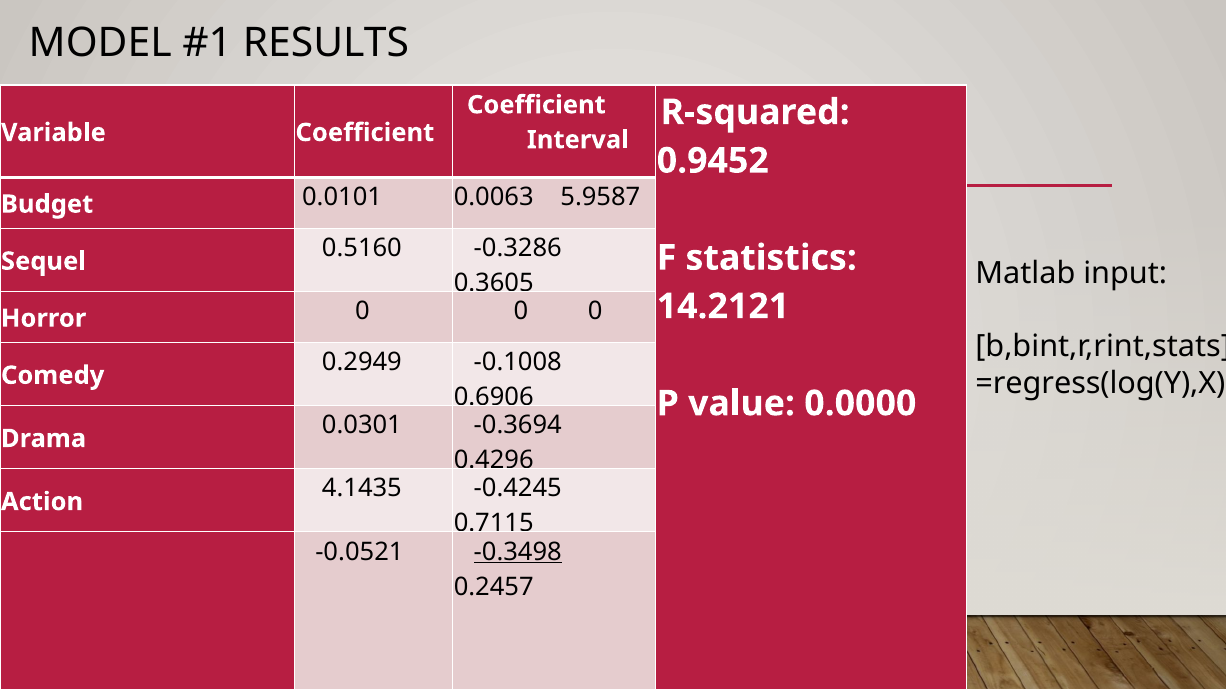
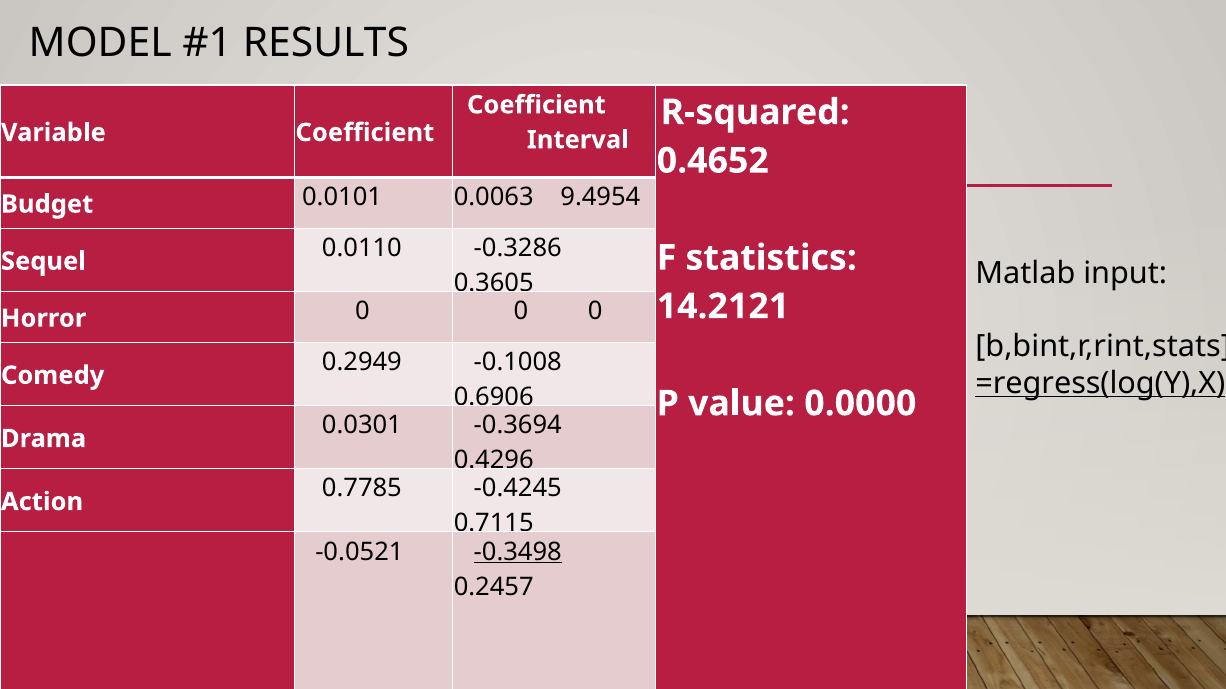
0.9452: 0.9452 -> 0.4652
5.9587: 5.9587 -> 9.4954
0.5160: 0.5160 -> 0.0110
=regress(log(Y),X underline: none -> present
4.1435: 4.1435 -> 0.7785
